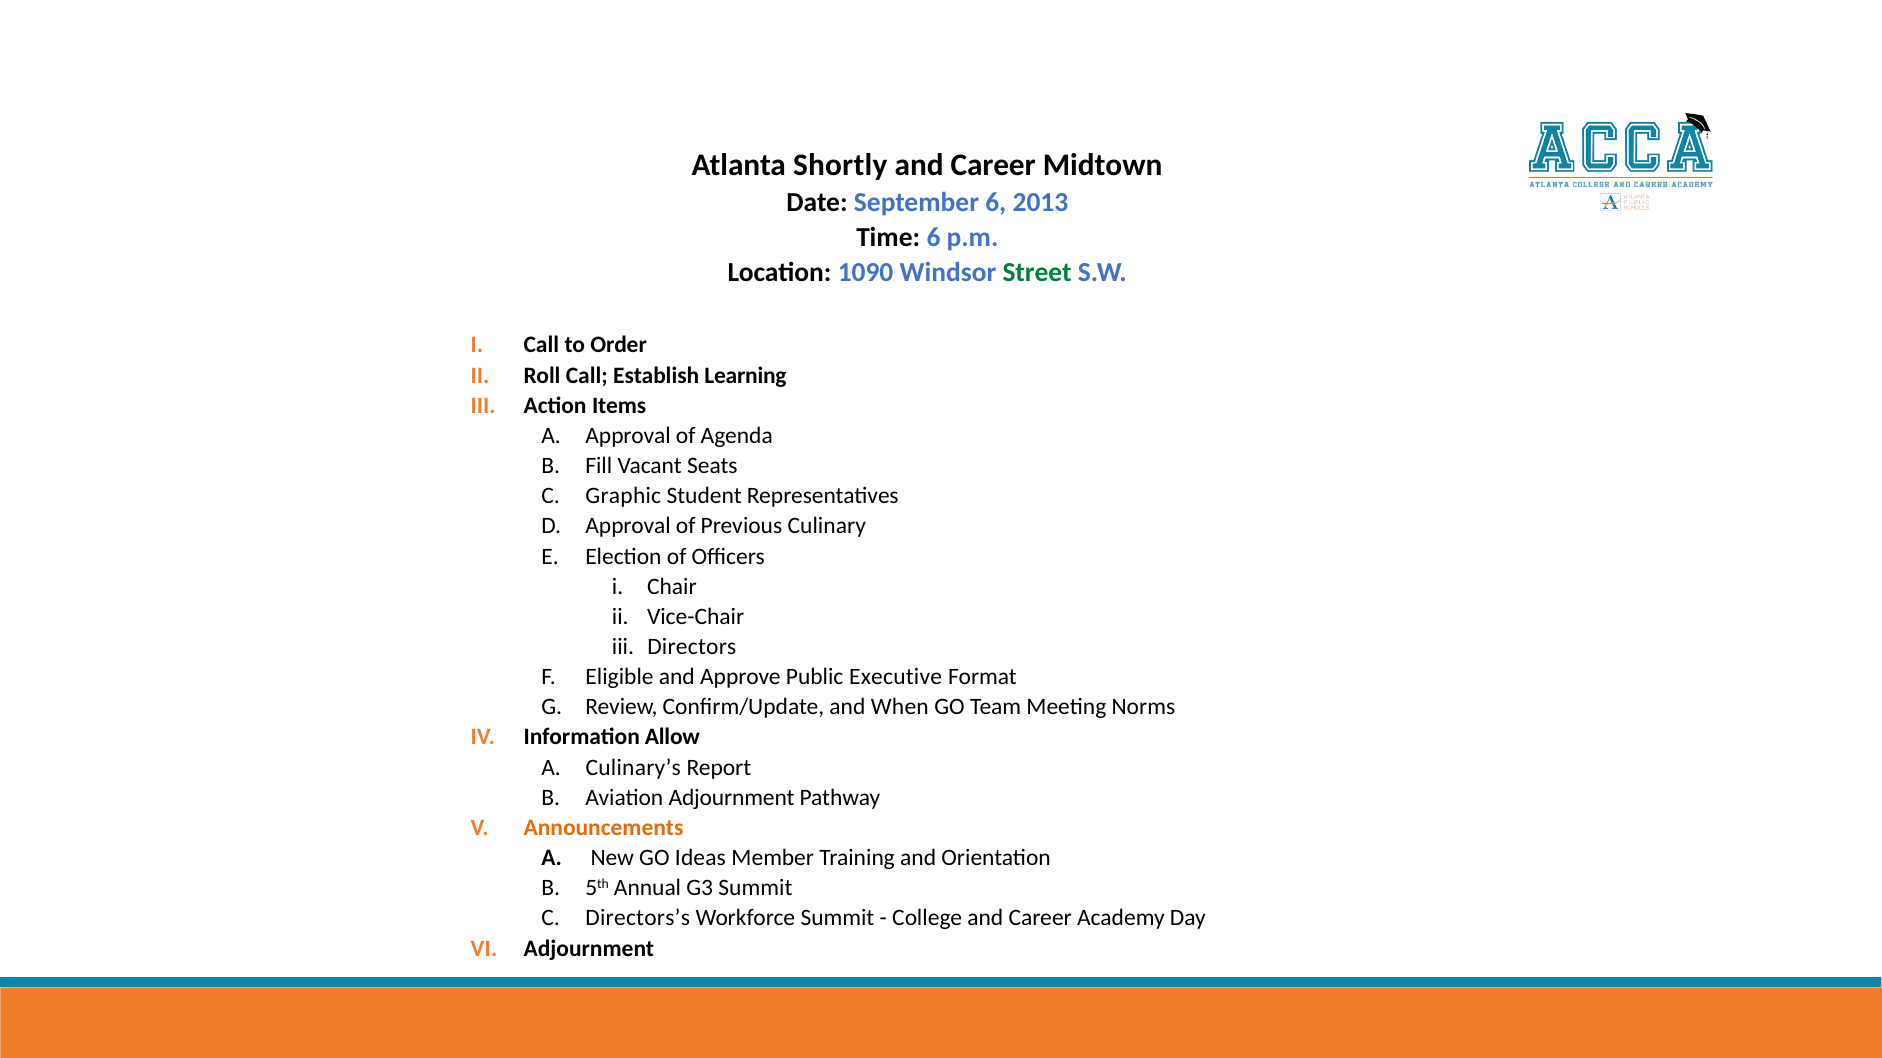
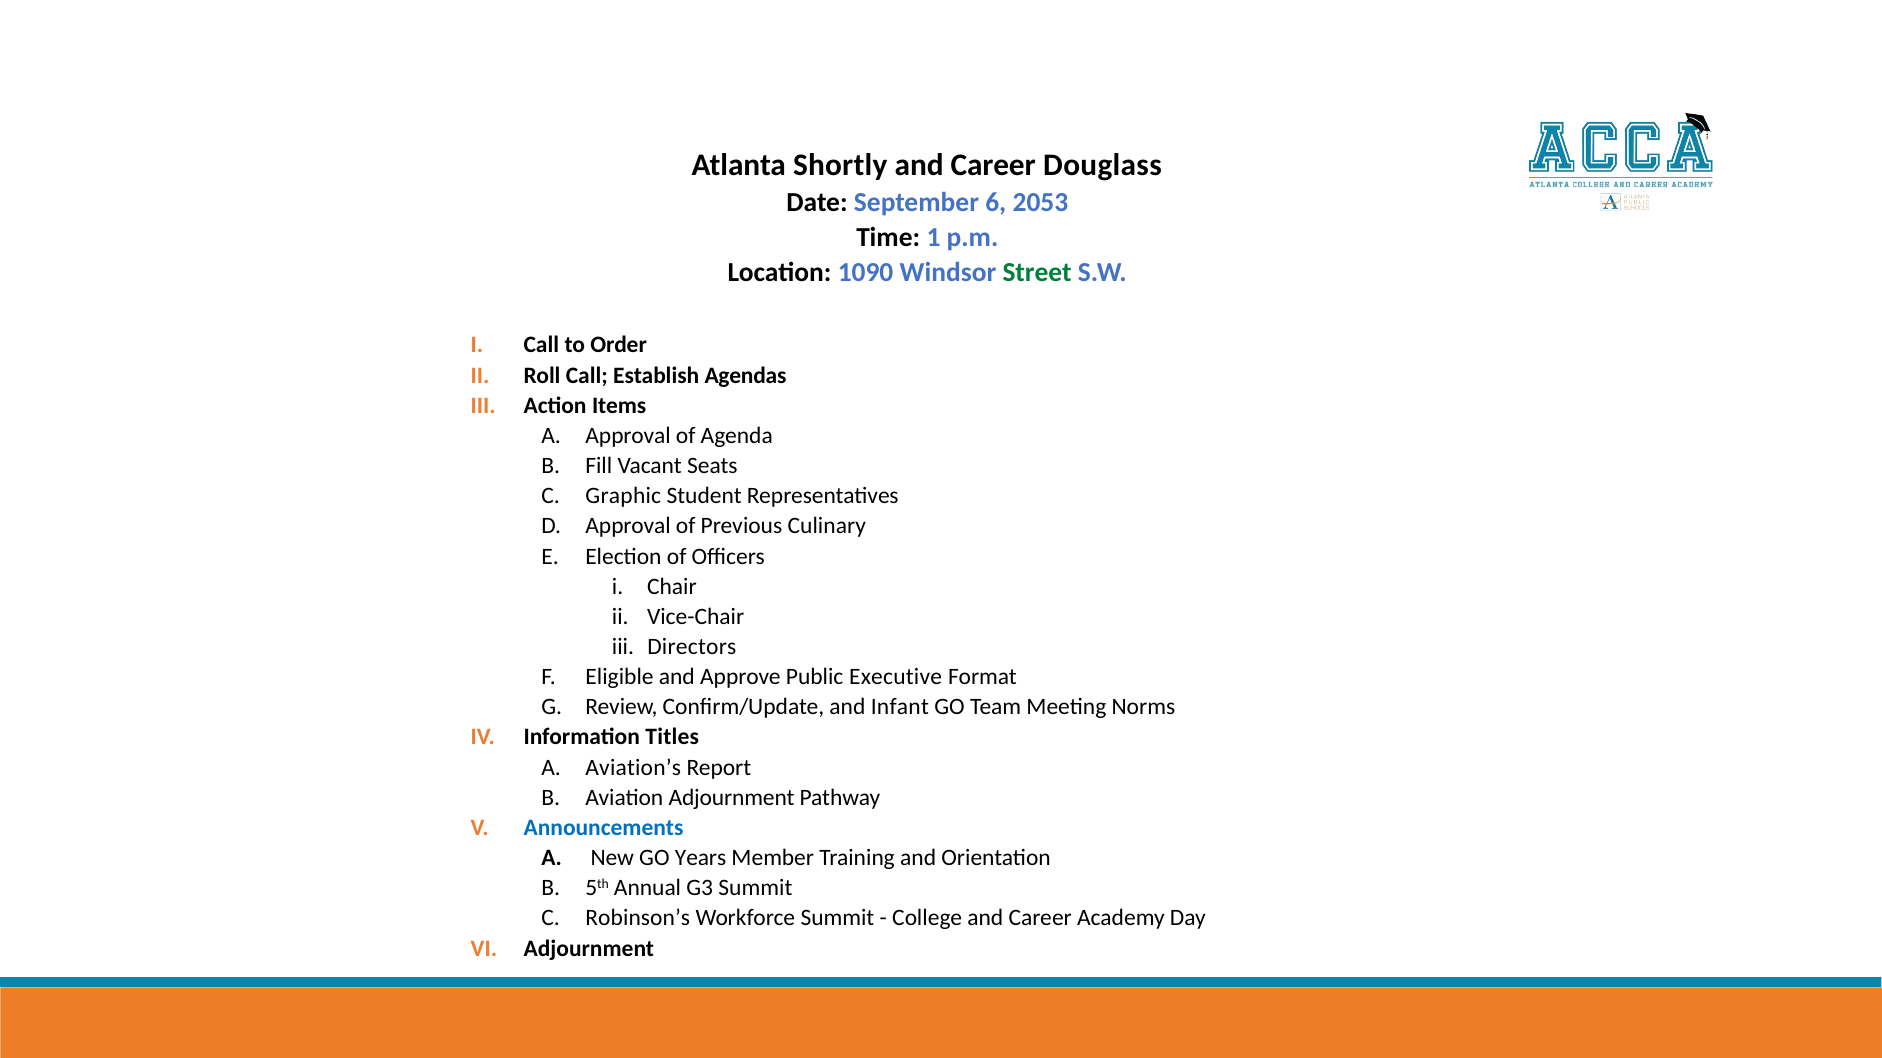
Midtown: Midtown -> Douglass
2013: 2013 -> 2053
Time 6: 6 -> 1
Learning: Learning -> Agendas
When: When -> Infant
Allow: Allow -> Titles
Culinary’s: Culinary’s -> Aviation’s
Announcements colour: orange -> blue
Ideas: Ideas -> Years
Directors’s: Directors’s -> Robinson’s
